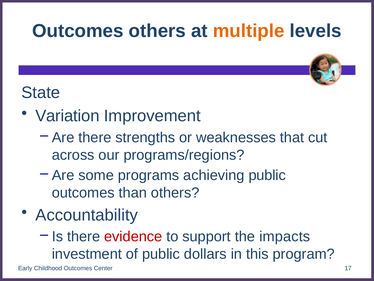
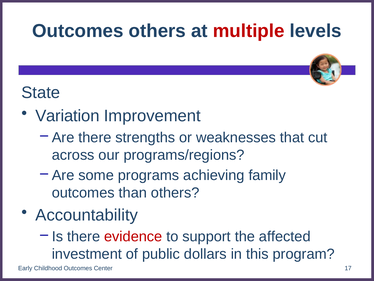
multiple colour: orange -> red
achieving public: public -> family
impacts: impacts -> affected
